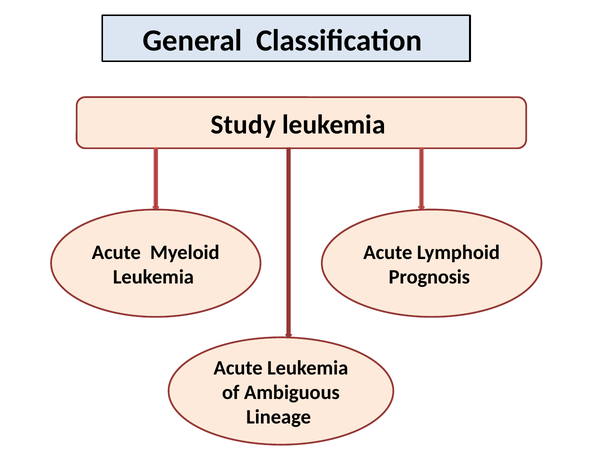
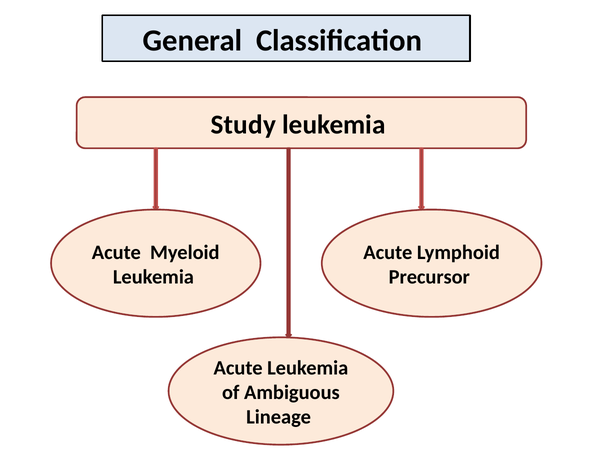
Prognosis: Prognosis -> Precursor
